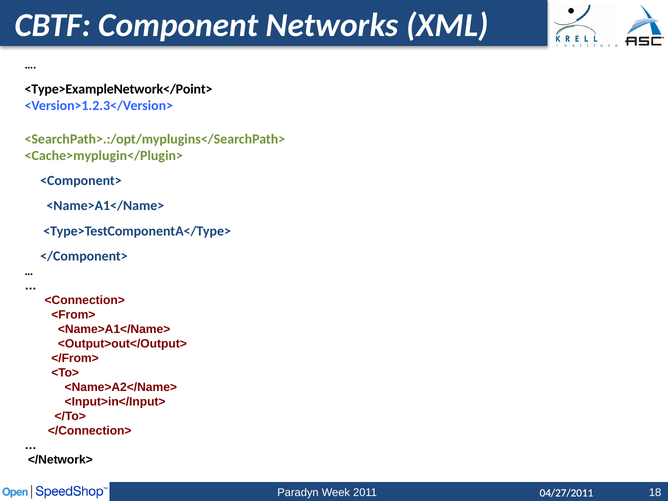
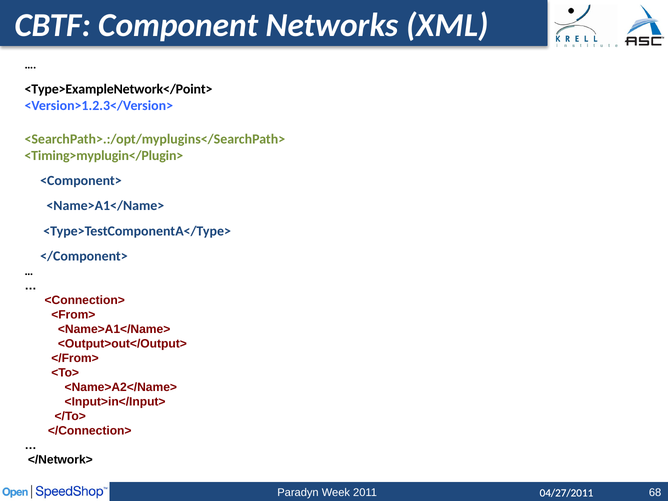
<Cache>myplugin</Plugin>: <Cache>myplugin</Plugin> -> <Timing>myplugin</Plugin>
18: 18 -> 68
